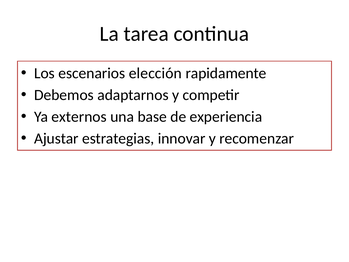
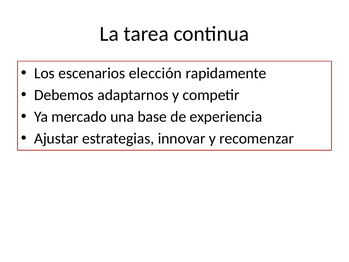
externos: externos -> mercado
